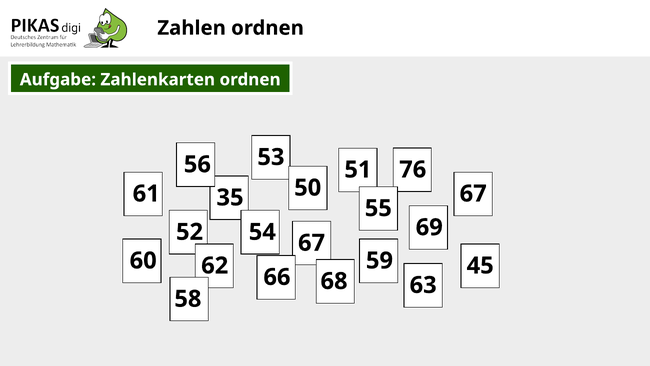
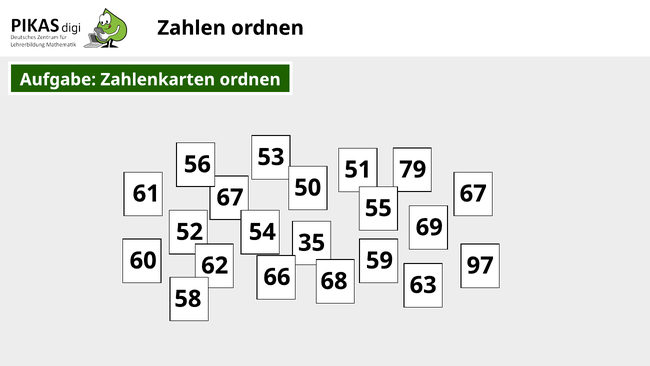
76: 76 -> 79
61 35: 35 -> 67
52 67: 67 -> 35
45: 45 -> 97
